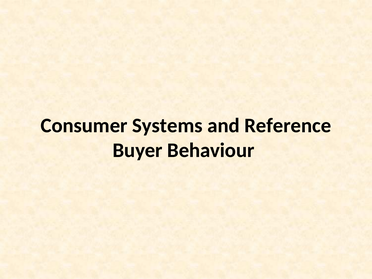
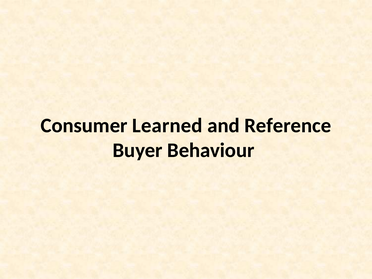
Systems: Systems -> Learned
